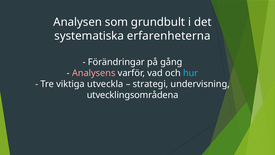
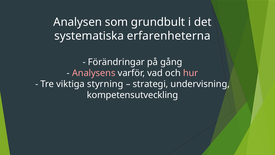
hur colour: light blue -> pink
utveckla: utveckla -> styrning
utvecklingsområdena: utvecklingsområdena -> kompetensutveckling
